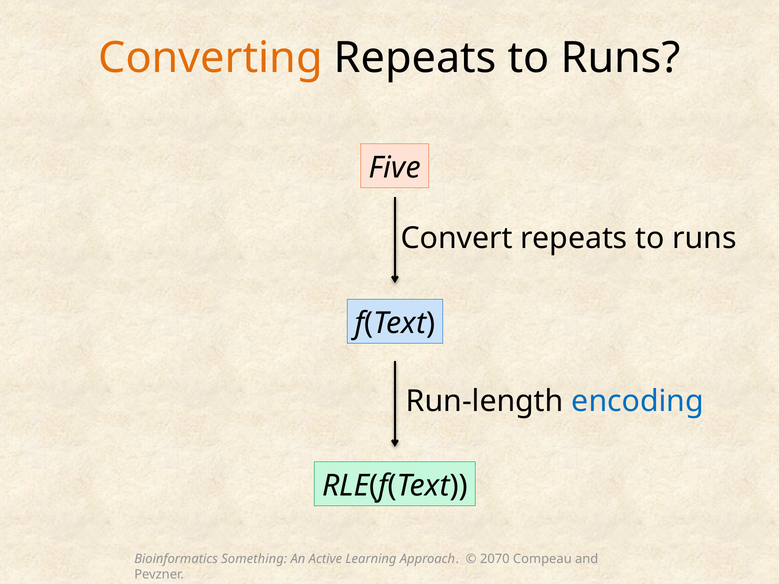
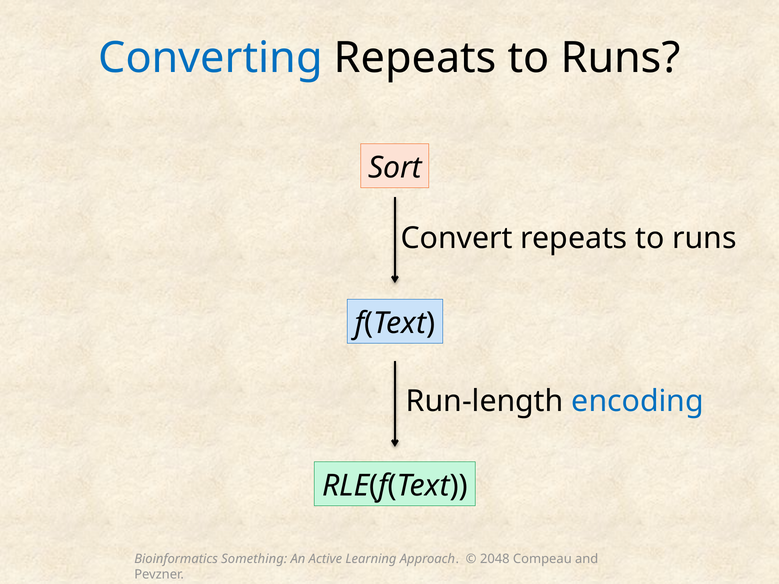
Converting colour: orange -> blue
Five: Five -> Sort
2070: 2070 -> 2048
